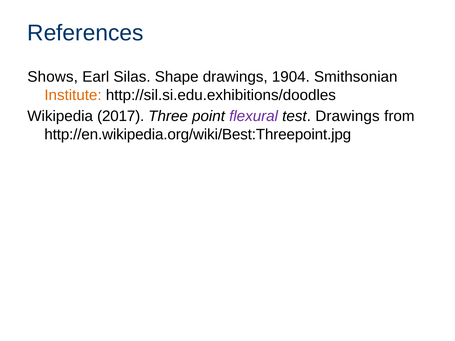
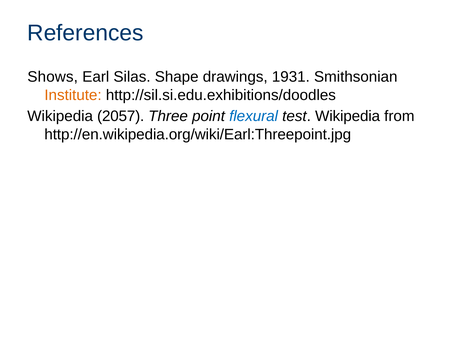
1904: 1904 -> 1931
2017: 2017 -> 2057
flexural colour: purple -> blue
test Drawings: Drawings -> Wikipedia
http://en.wikipedia.org/wiki/Best:Threepoint.jpg: http://en.wikipedia.org/wiki/Best:Threepoint.jpg -> http://en.wikipedia.org/wiki/Earl:Threepoint.jpg
